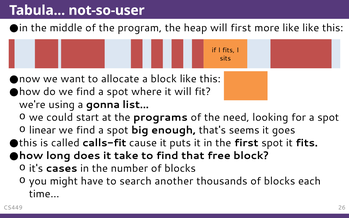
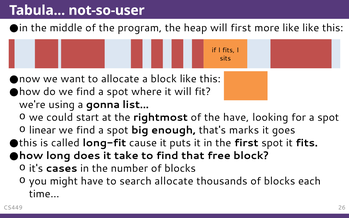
programs: programs -> rightmost
the need: need -> have
seems: seems -> marks
calls-fit: calls-fit -> long-fit
search another: another -> allocate
